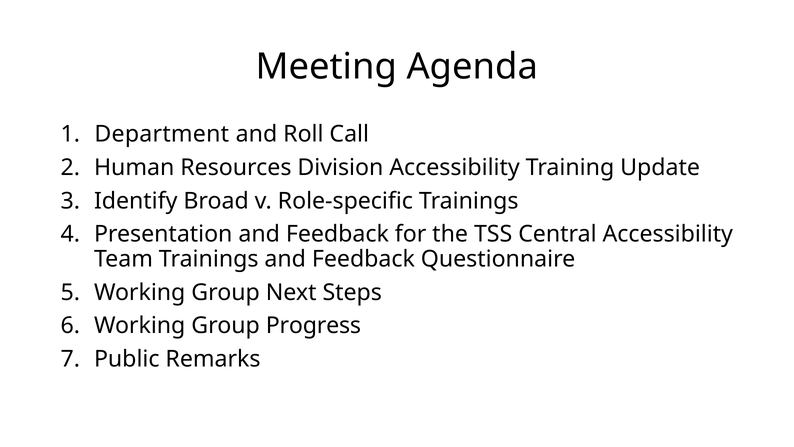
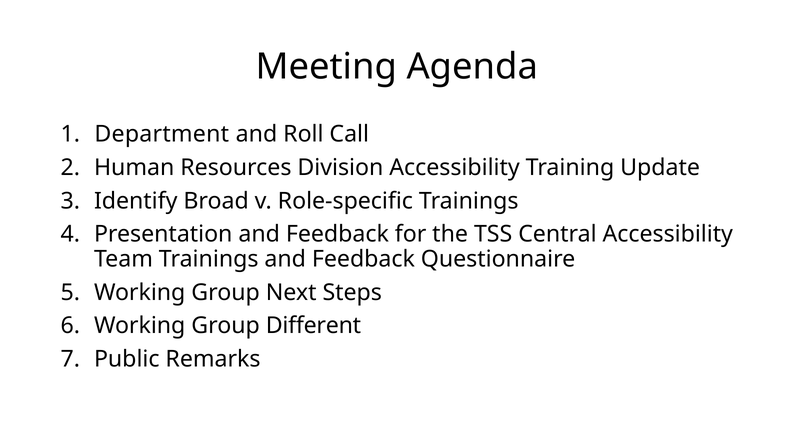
Progress: Progress -> Different
